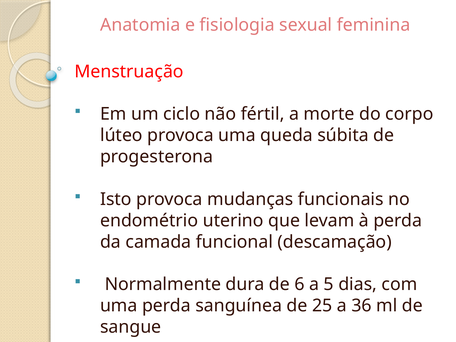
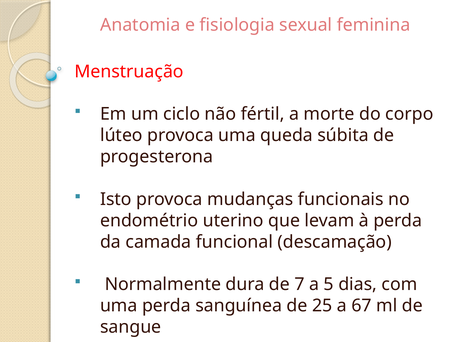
6: 6 -> 7
36: 36 -> 67
